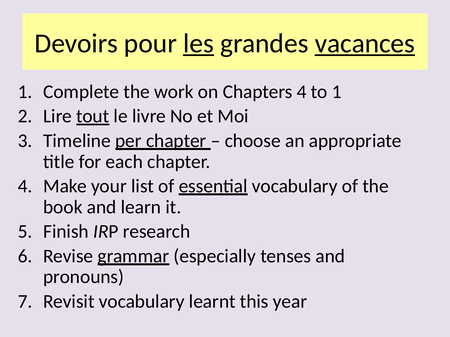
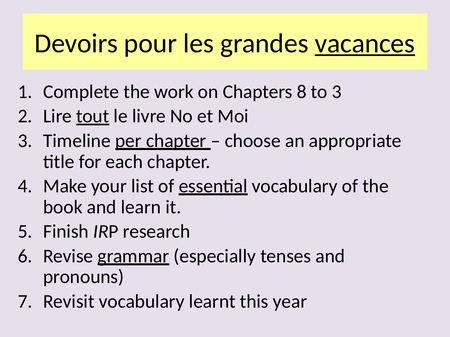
les underline: present -> none
Chapters 4: 4 -> 8
to 1: 1 -> 3
